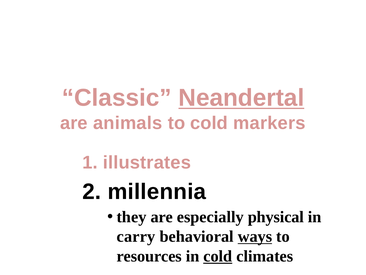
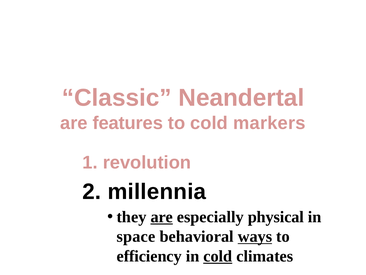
Neandertal underline: present -> none
animals: animals -> features
illustrates: illustrates -> revolution
are at (162, 217) underline: none -> present
carry: carry -> space
resources: resources -> efficiency
